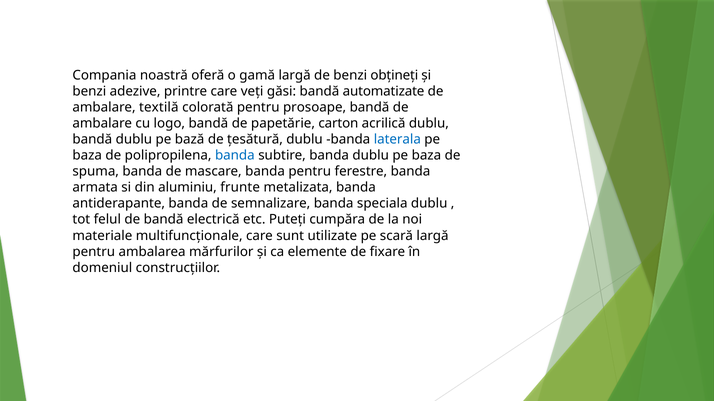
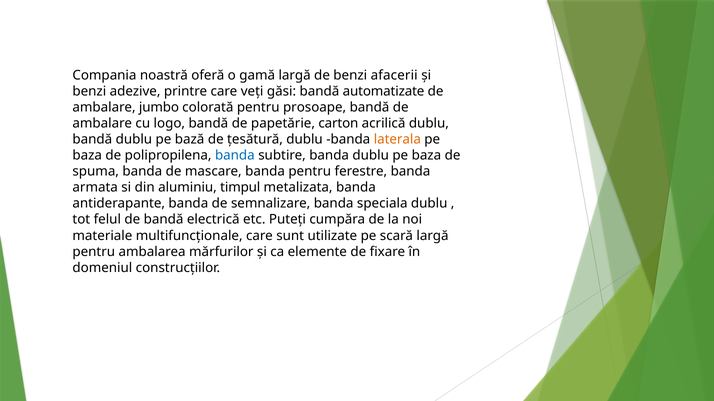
obțineți: obțineți -> afacerii
textilă: textilă -> jumbo
laterala colour: blue -> orange
frunte: frunte -> timpul
